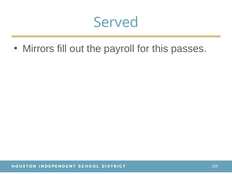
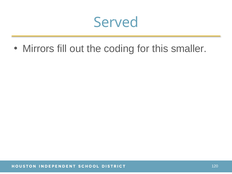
payroll: payroll -> coding
passes: passes -> smaller
